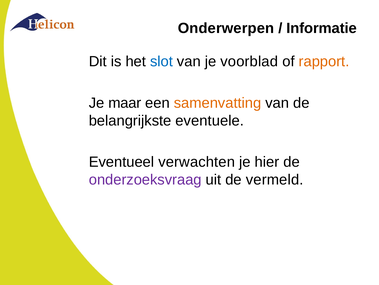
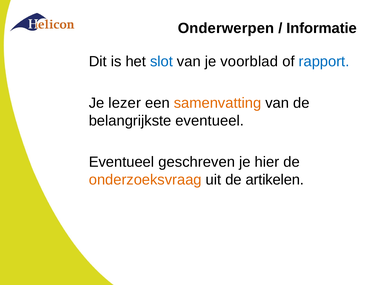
rapport colour: orange -> blue
maar: maar -> lezer
belangrijkste eventuele: eventuele -> eventueel
verwachten: verwachten -> geschreven
onderzoeksvraag colour: purple -> orange
vermeld: vermeld -> artikelen
